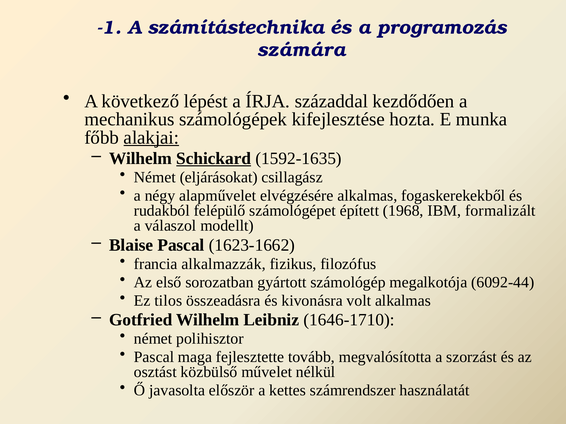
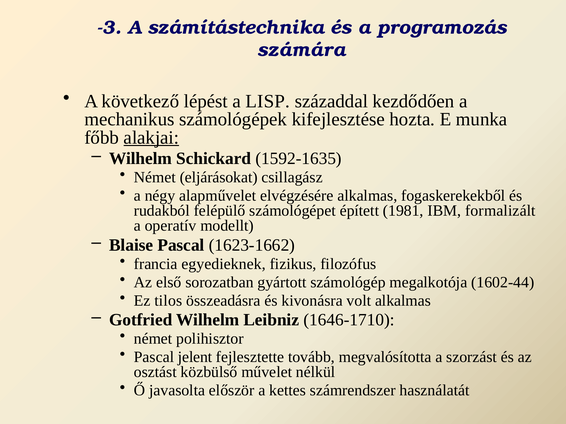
-1: -1 -> -3
ÍRJA: ÍRJA -> LISP
Schickard underline: present -> none
1968: 1968 -> 1981
válaszol: válaszol -> operatív
alkalmazzák: alkalmazzák -> egyedieknek
6092-44: 6092-44 -> 1602-44
maga: maga -> jelent
